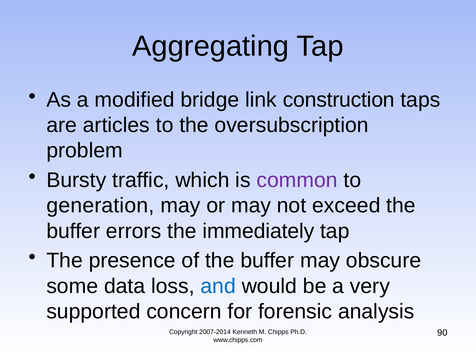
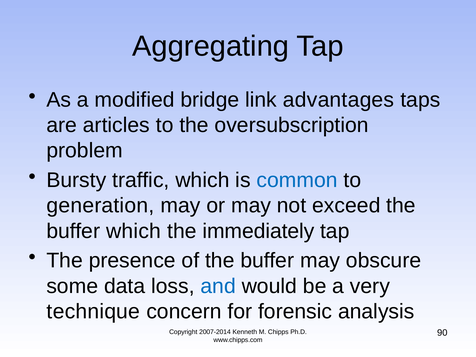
construction: construction -> advantages
common colour: purple -> blue
buffer errors: errors -> which
supported: supported -> technique
